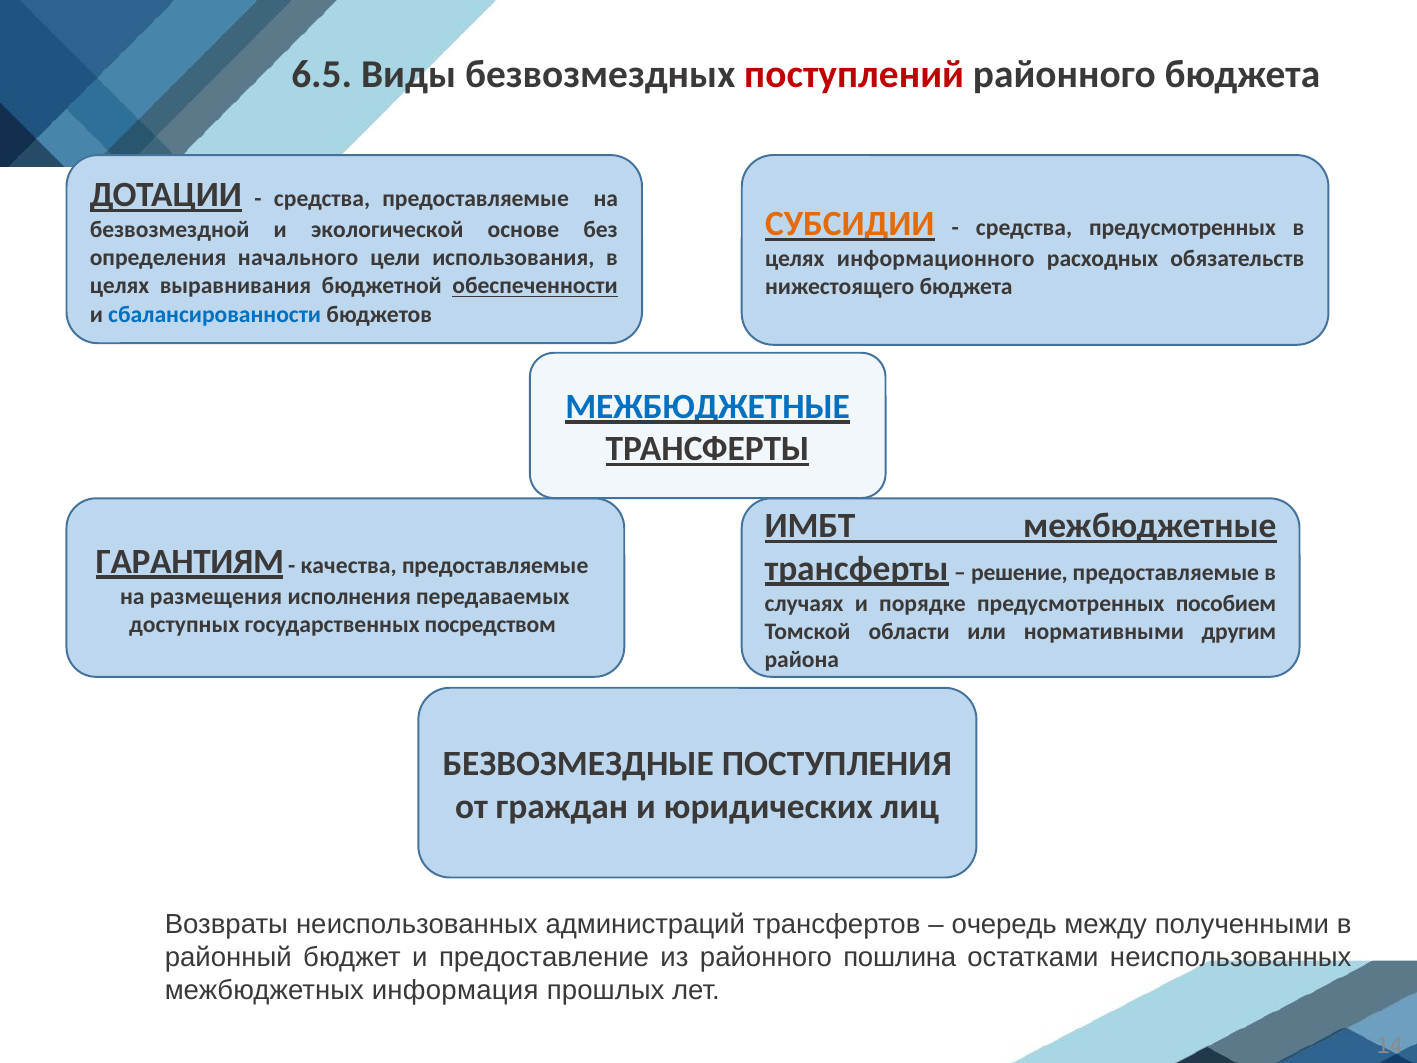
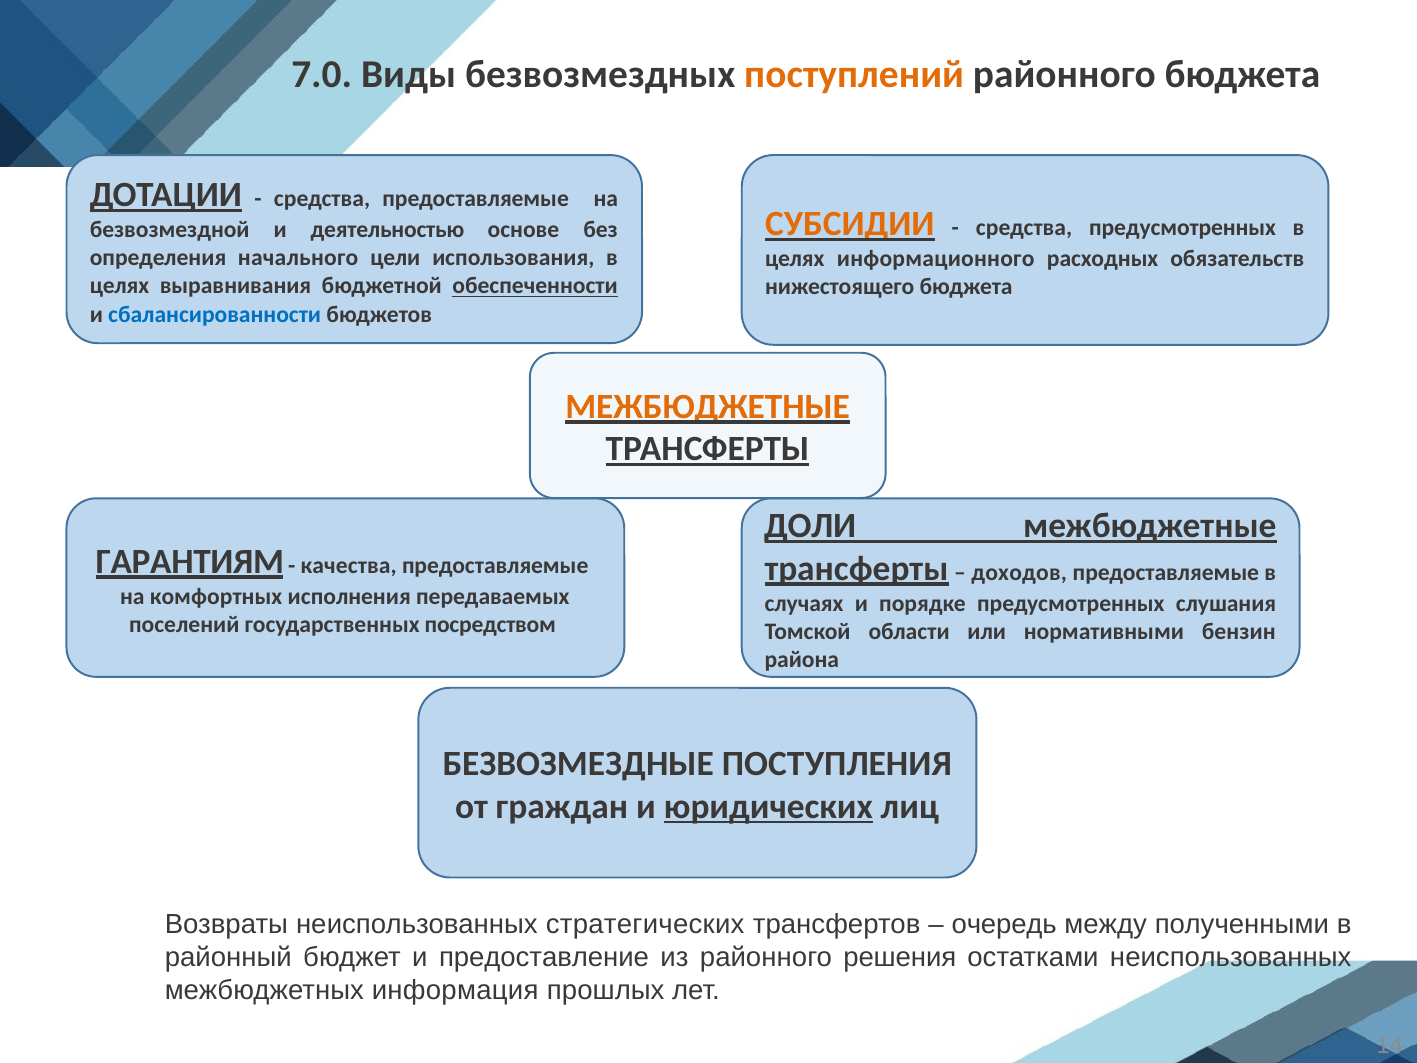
6.5: 6.5 -> 7.0
поступлений colour: red -> orange
экологической: экологической -> деятельностью
МЕЖБЮДЖЕТНЫЕ at (708, 406) colour: blue -> orange
ИМБТ: ИМБТ -> ДОЛИ
решение: решение -> доходов
размещения: размещения -> комфортных
пособием: пособием -> слушания
доступных: доступных -> поселений
другим: другим -> бензин
юридических underline: none -> present
администраций: администраций -> стратегических
пошлина: пошлина -> решения
